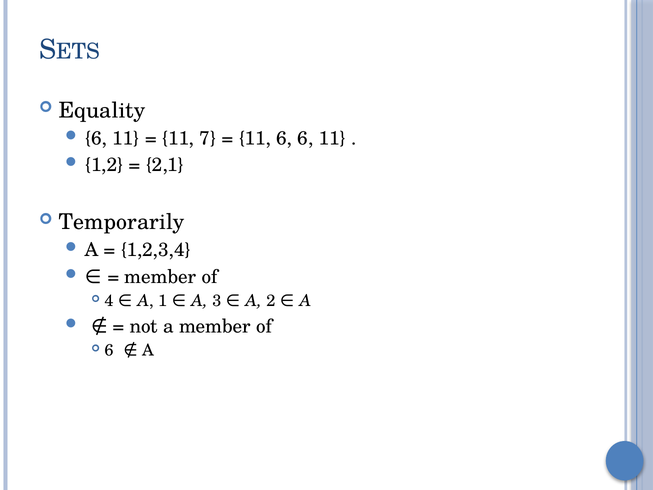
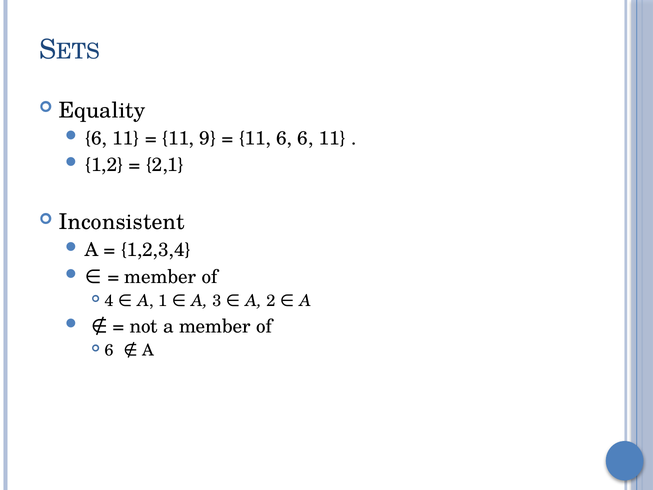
7: 7 -> 9
Temporarily: Temporarily -> Inconsistent
